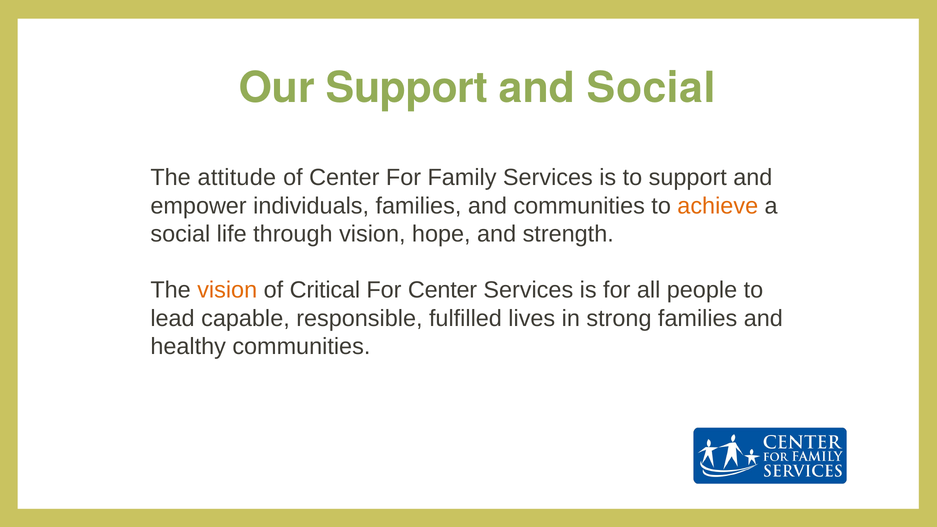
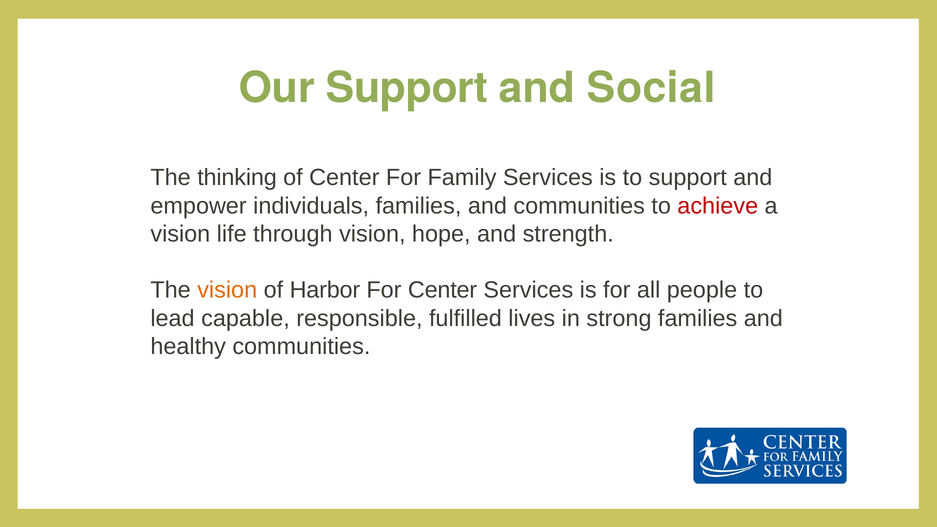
attitude: attitude -> thinking
achieve colour: orange -> red
social at (180, 234): social -> vision
Critical: Critical -> Harbor
